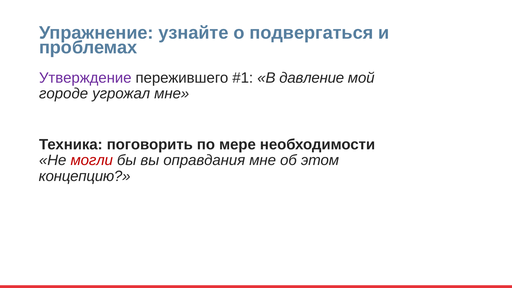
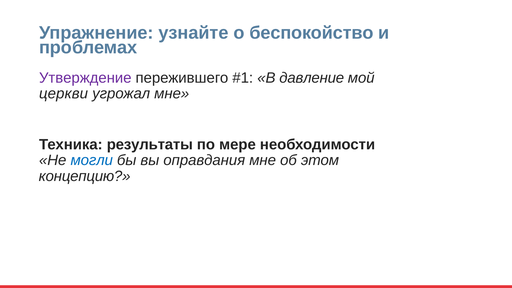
подвергаться: подвергаться -> беспокойство
городе: городе -> церкви
поговорить: поговорить -> результаты
могли colour: red -> blue
